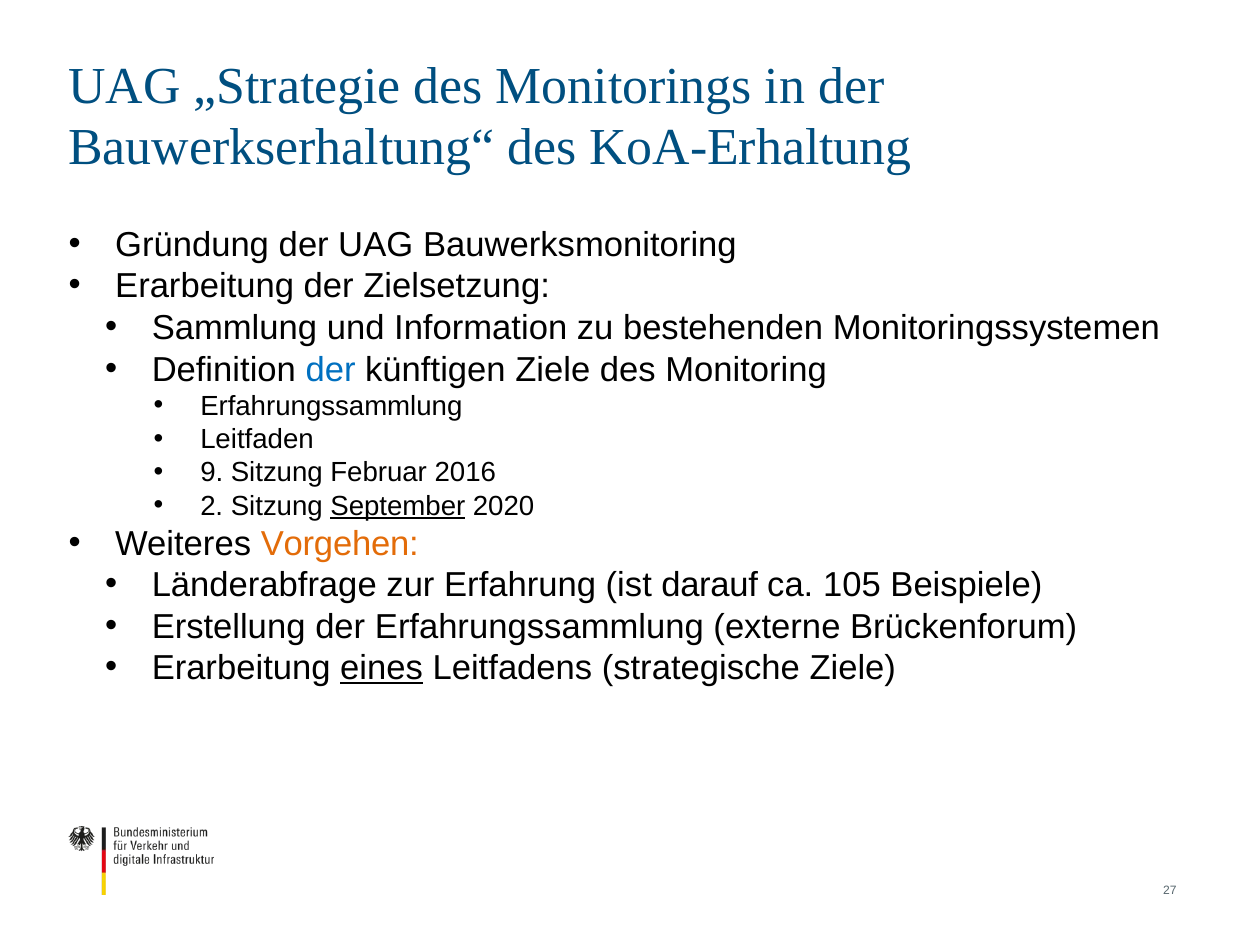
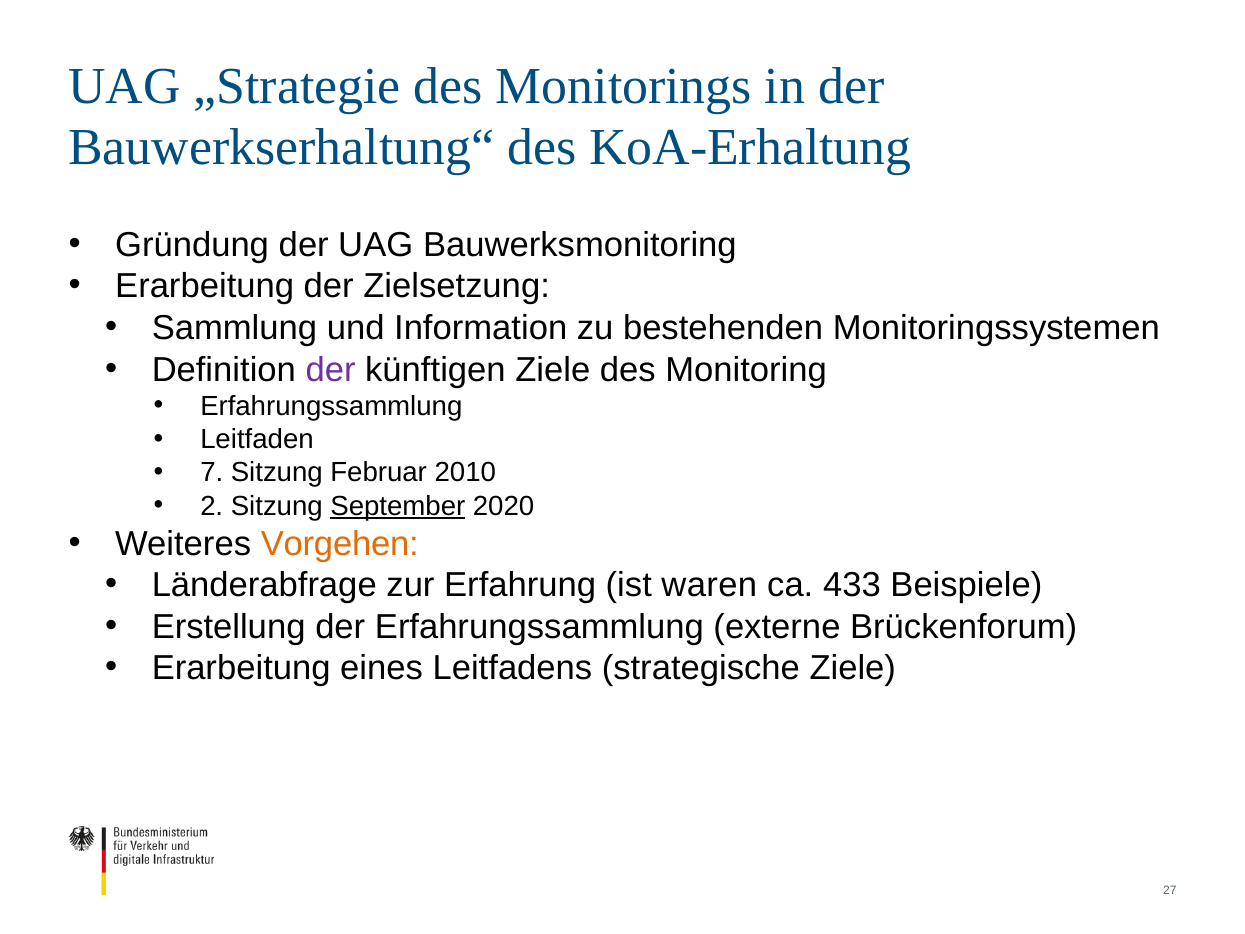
der at (331, 369) colour: blue -> purple
9: 9 -> 7
2016: 2016 -> 2010
darauf: darauf -> waren
105: 105 -> 433
eines underline: present -> none
